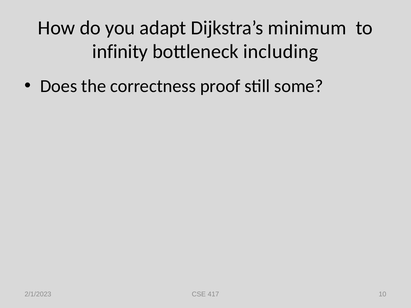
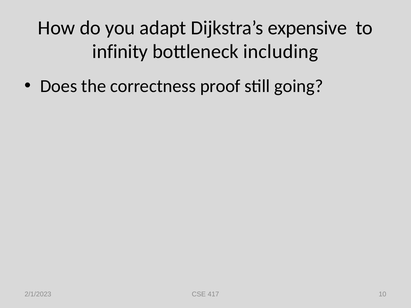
minimum: minimum -> expensive
some: some -> going
